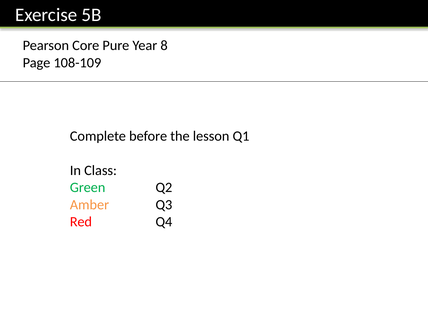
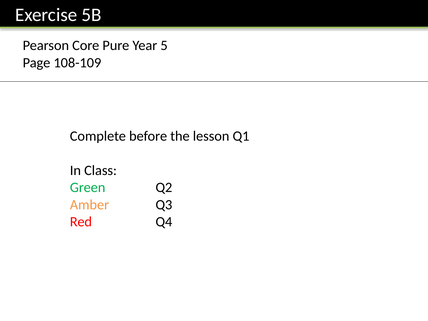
8: 8 -> 5
